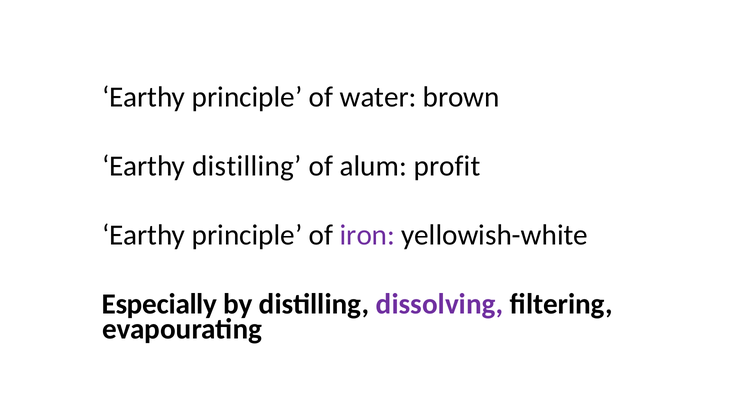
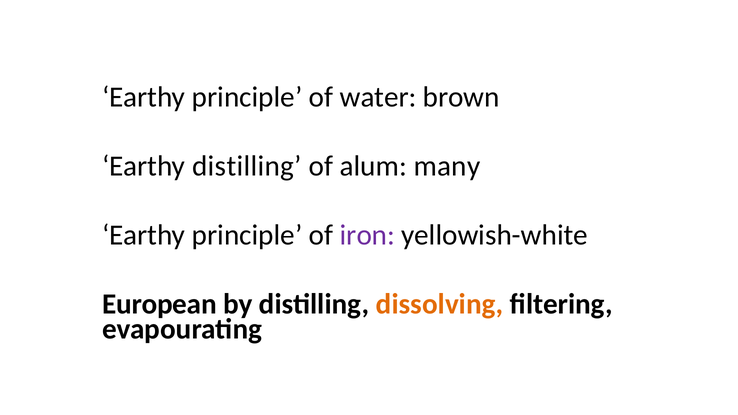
profit: profit -> many
Especially: Especially -> European
dissolving colour: purple -> orange
